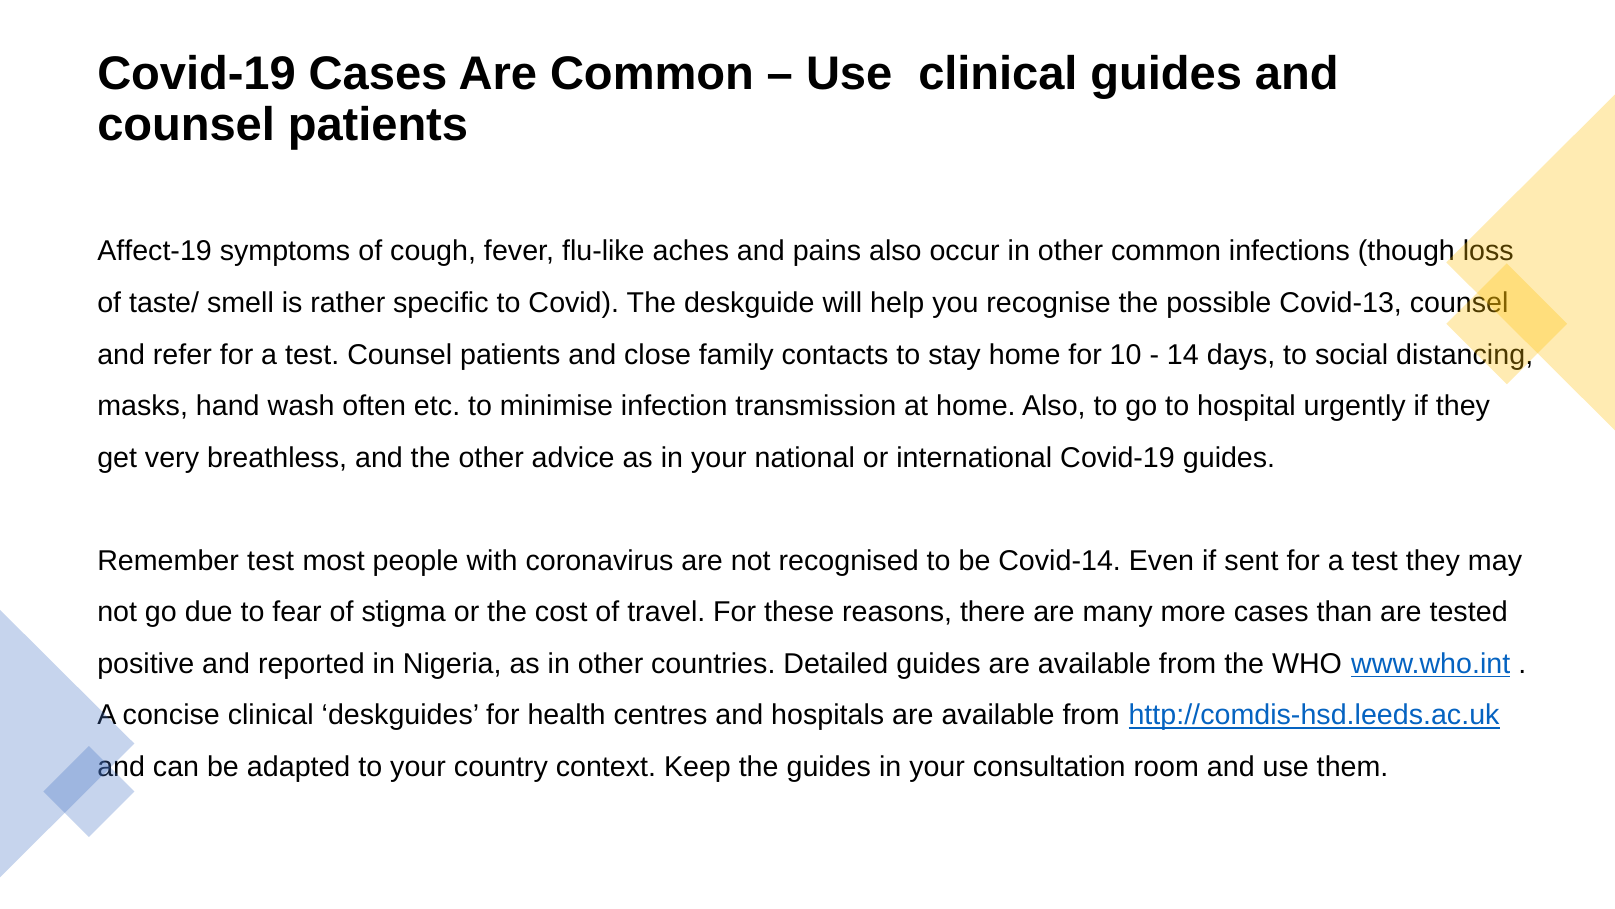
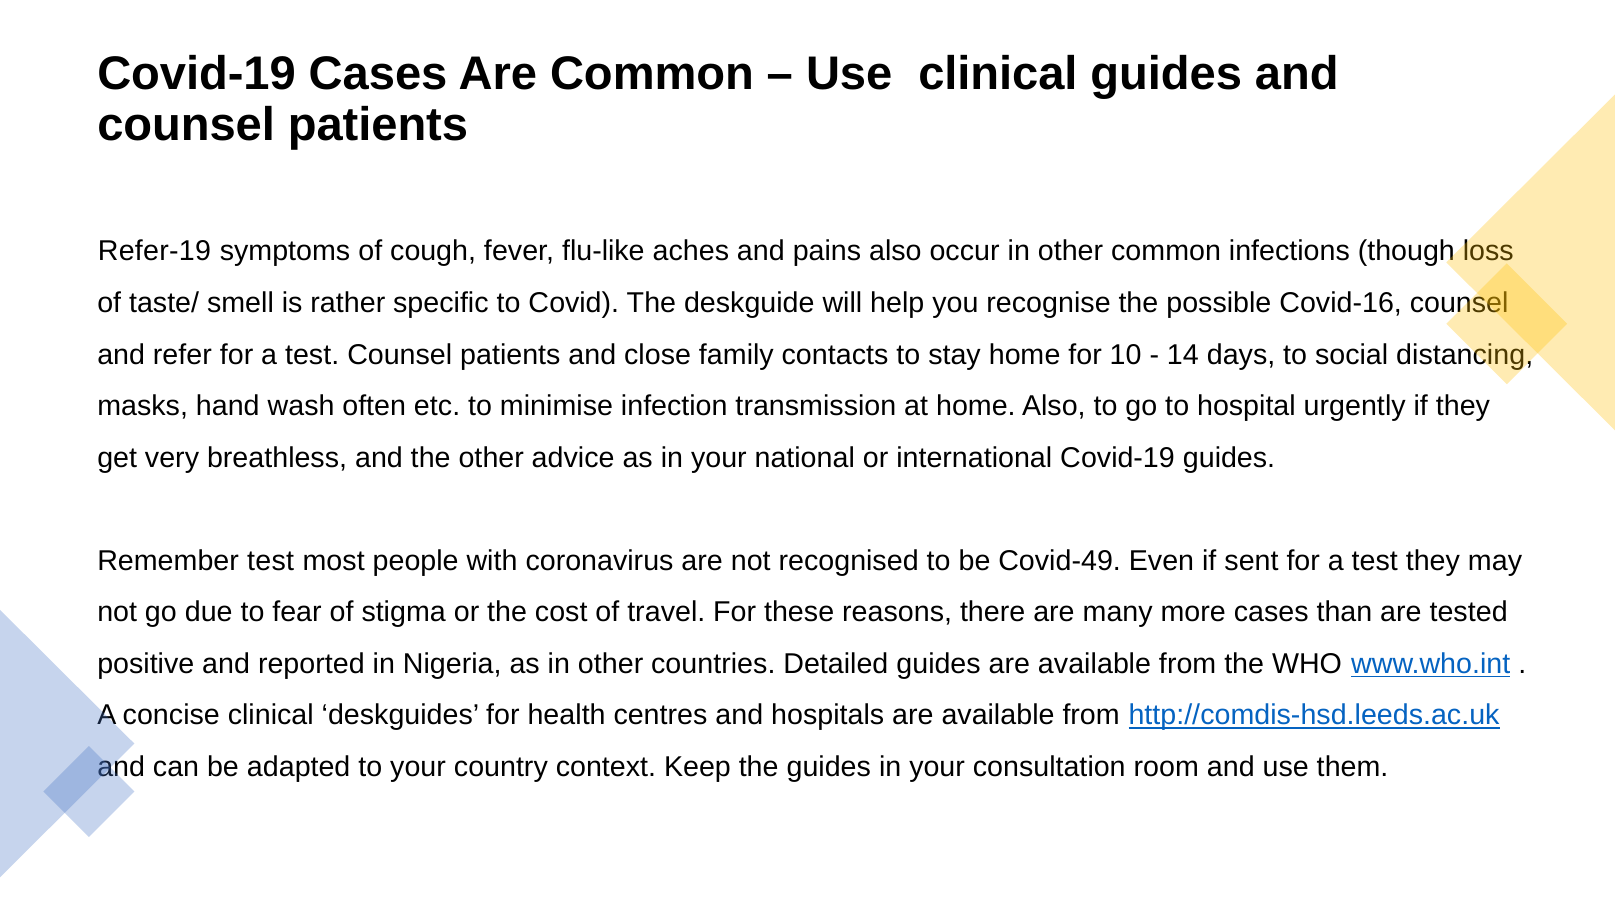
Affect-19: Affect-19 -> Refer-19
Covid-13: Covid-13 -> Covid-16
Covid-14: Covid-14 -> Covid-49
